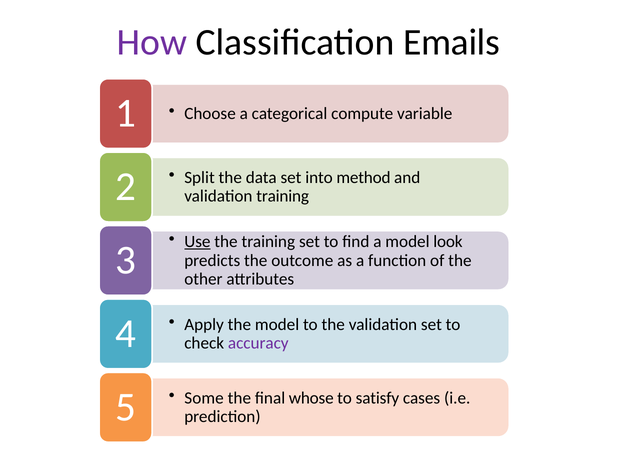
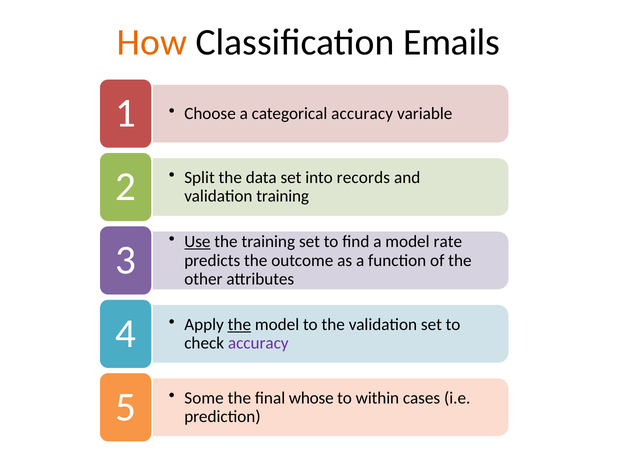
How colour: purple -> orange
categorical compute: compute -> accuracy
method: method -> records
look: look -> rate
the at (239, 324) underline: none -> present
satisfy: satisfy -> within
